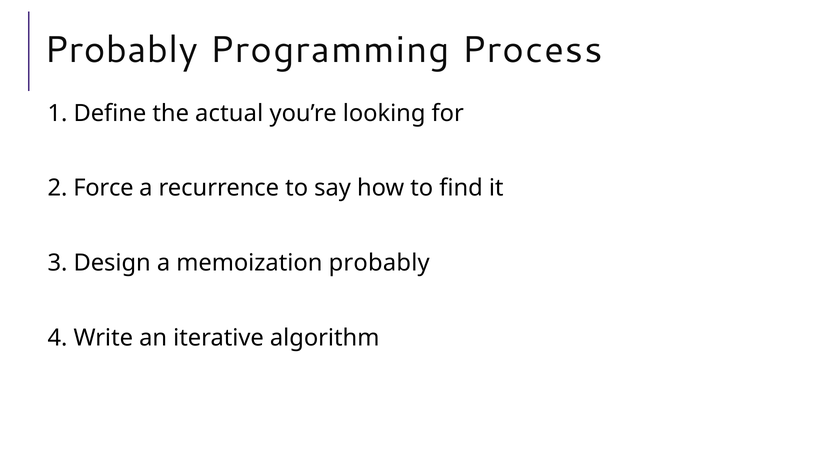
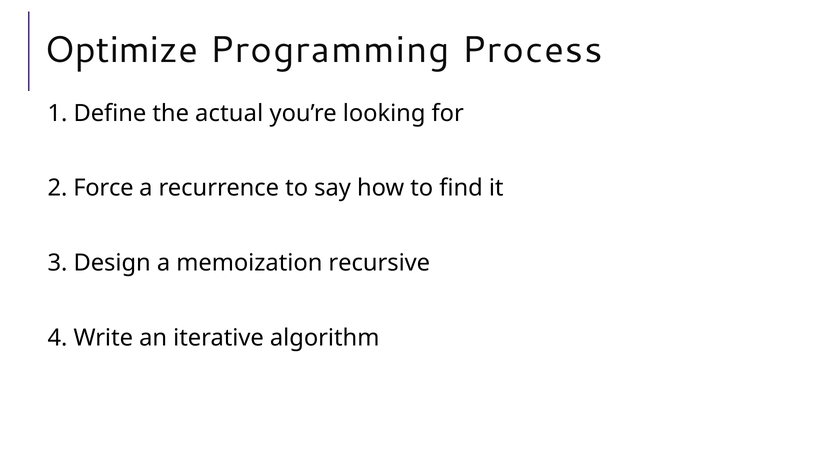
Probably at (121, 50): Probably -> Optimize
memoization probably: probably -> recursive
